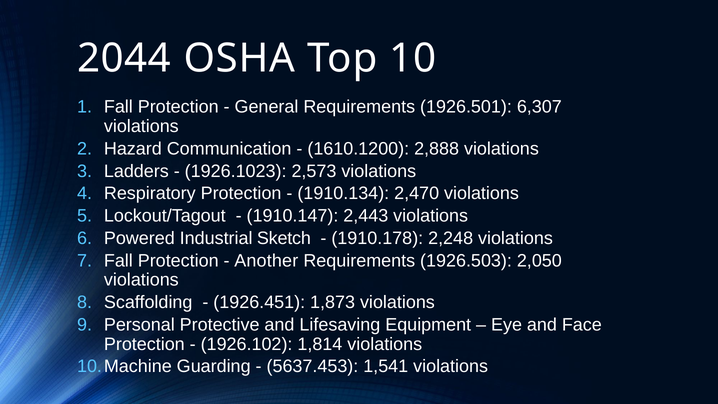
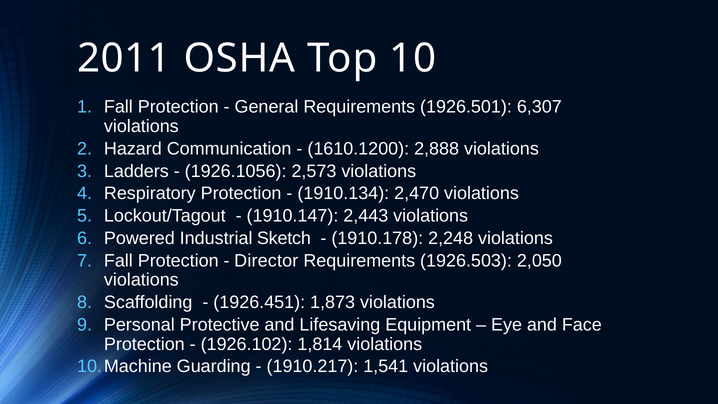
2044: 2044 -> 2011
1926.1023: 1926.1023 -> 1926.1056
Another: Another -> Director
5637.453: 5637.453 -> 1910.217
